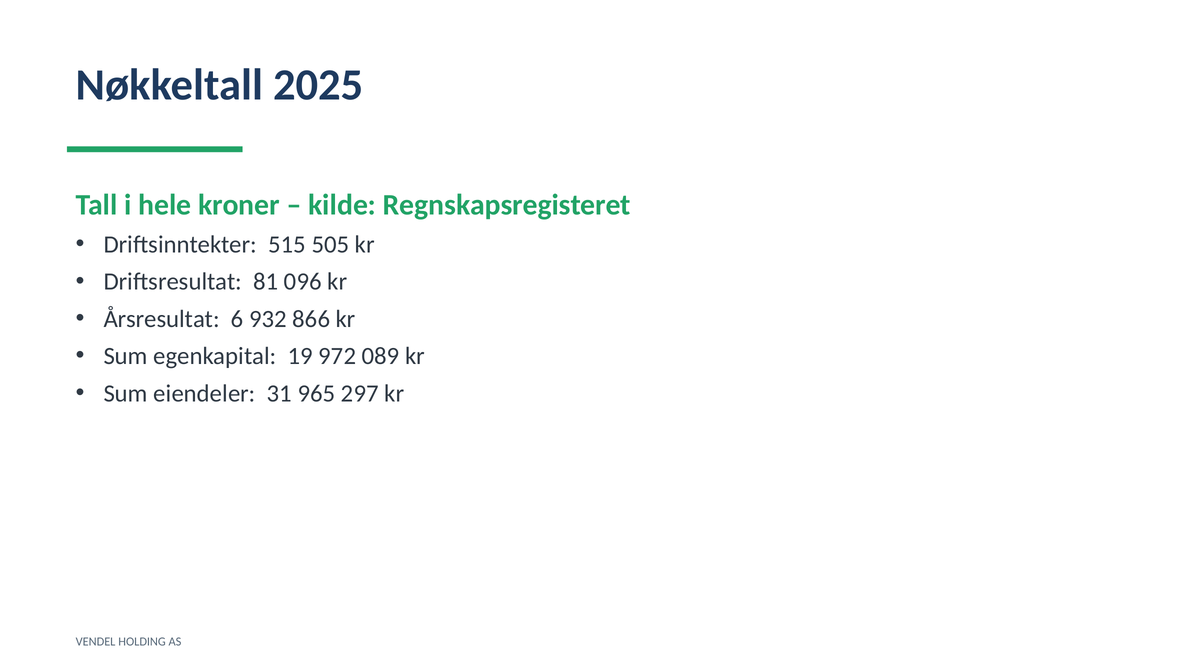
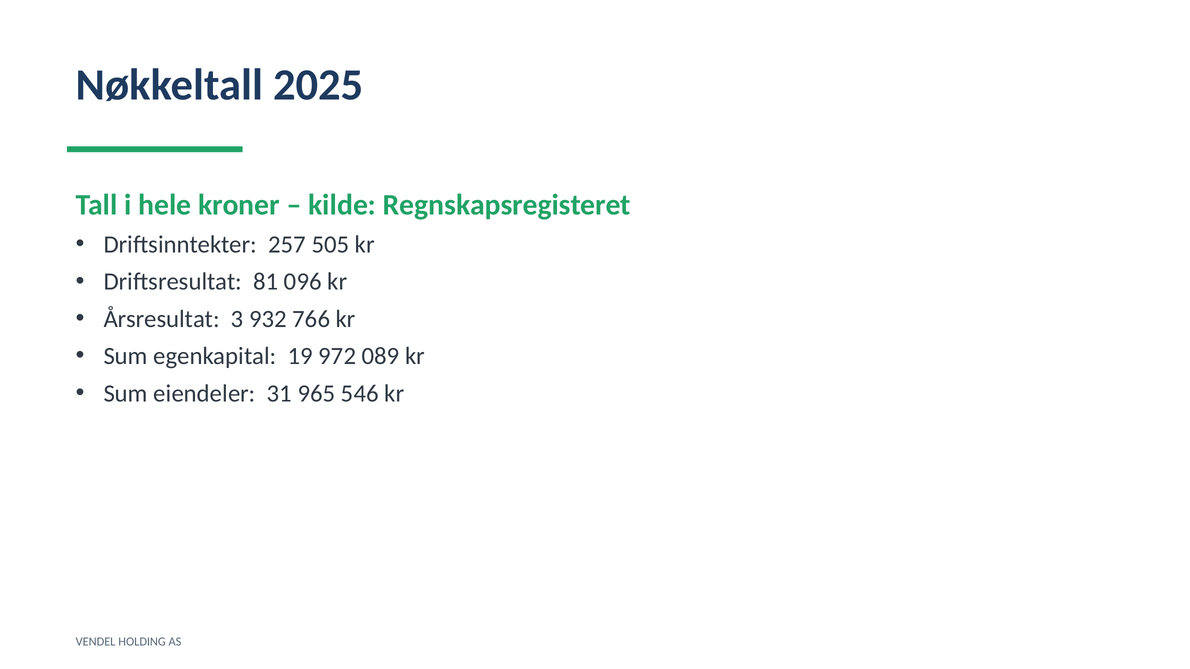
515: 515 -> 257
6: 6 -> 3
866: 866 -> 766
297: 297 -> 546
